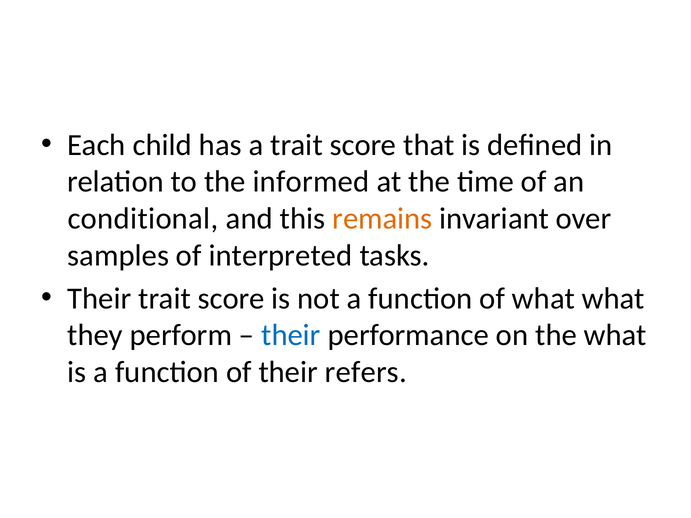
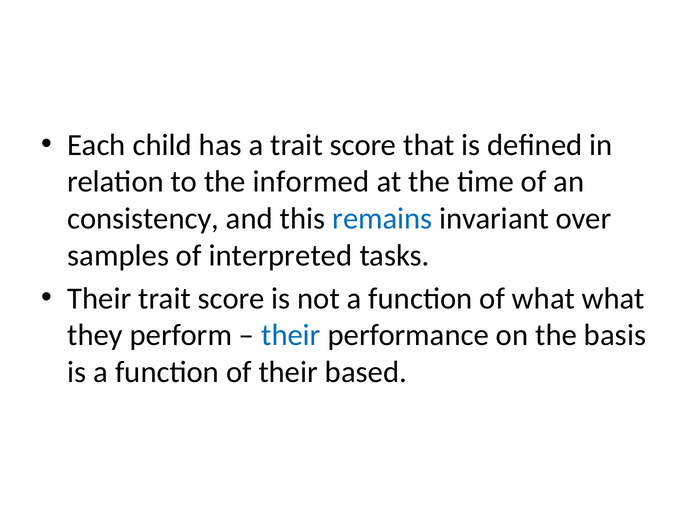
conditional: conditional -> consistency
remains colour: orange -> blue
the what: what -> basis
refers: refers -> based
